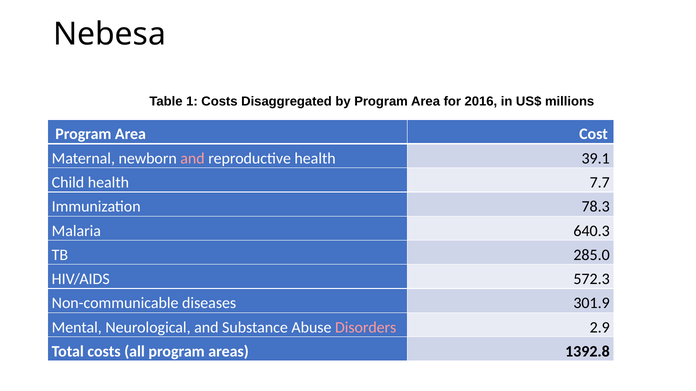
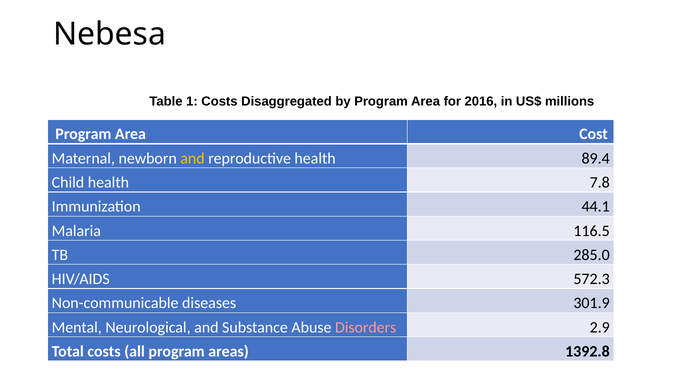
and at (193, 159) colour: pink -> yellow
39.1: 39.1 -> 89.4
7.7: 7.7 -> 7.8
78.3: 78.3 -> 44.1
640.3: 640.3 -> 116.5
